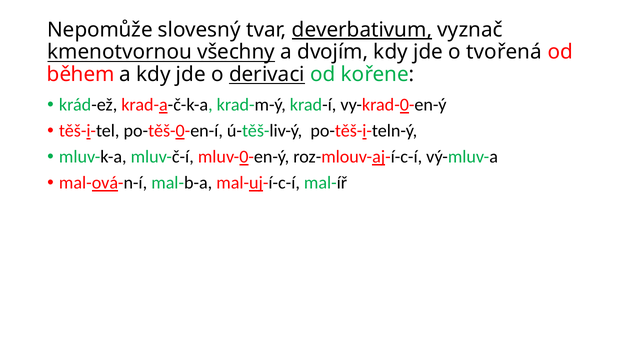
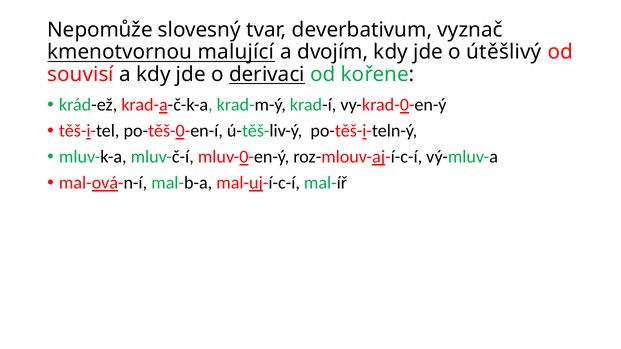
deverbativum underline: present -> none
všechny: všechny -> malující
tvořená: tvořená -> útěšlivý
během: během -> souvisí
